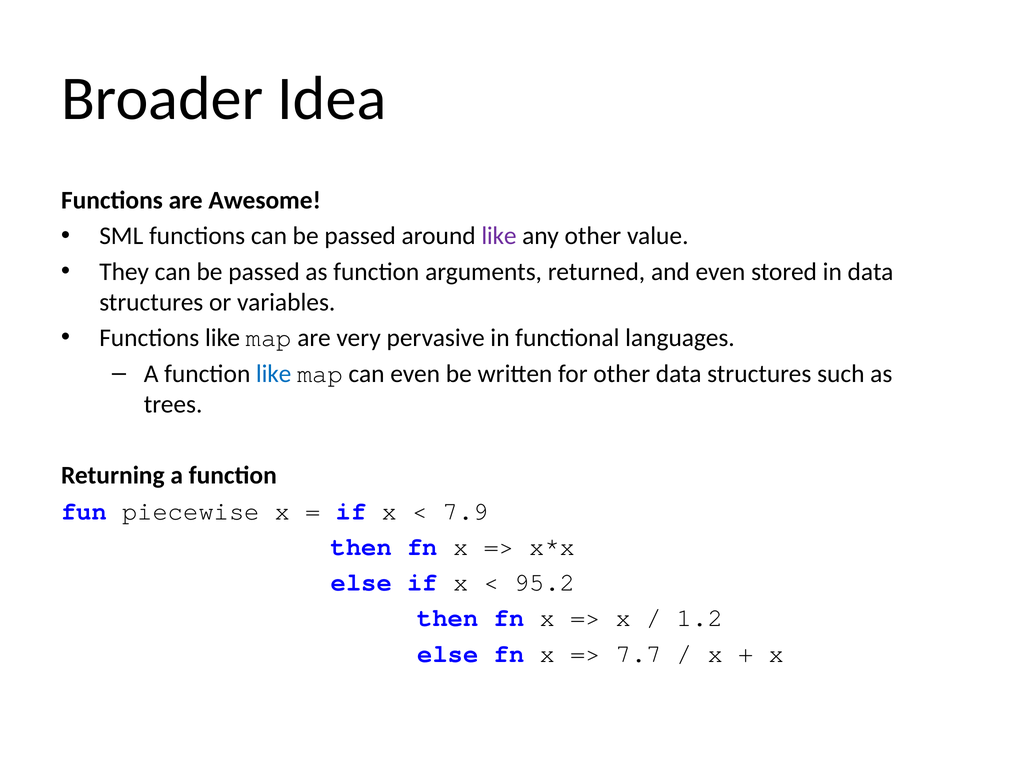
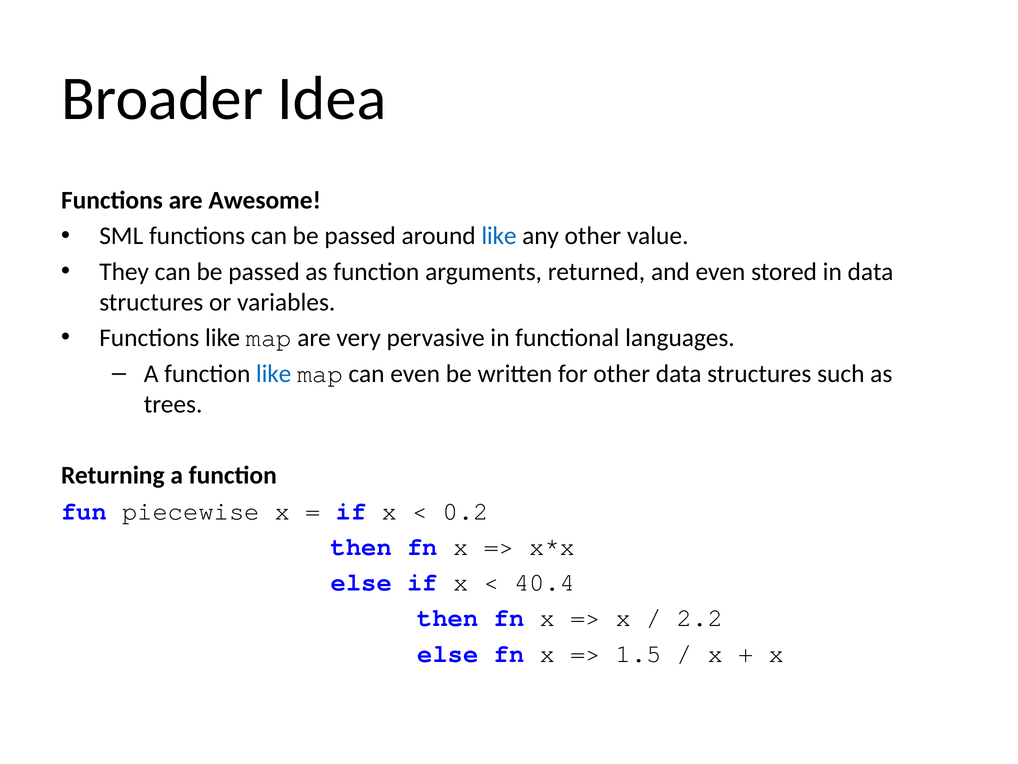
like at (499, 236) colour: purple -> blue
7.9: 7.9 -> 0.2
95.2: 95.2 -> 40.4
1.2: 1.2 -> 2.2
7.7: 7.7 -> 1.5
